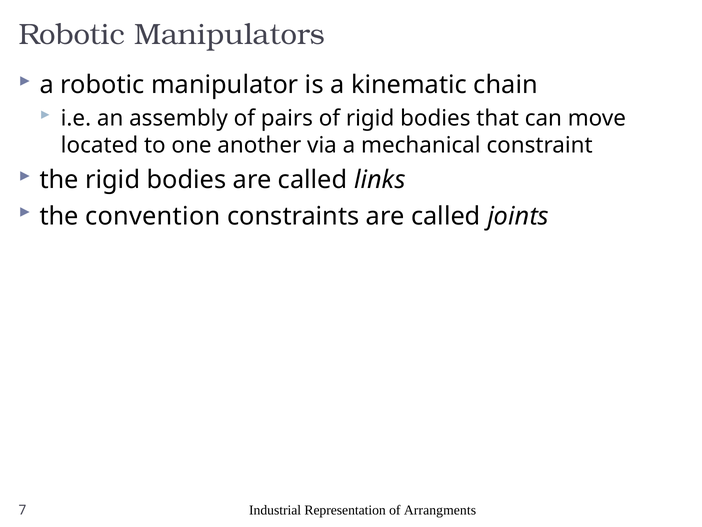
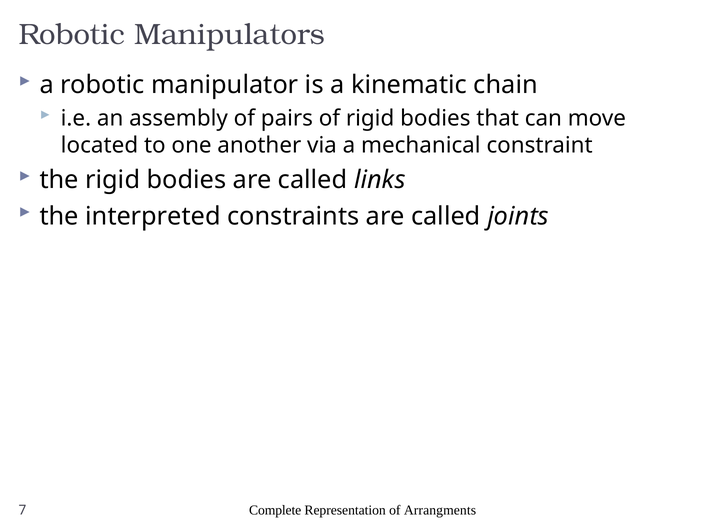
convention: convention -> interpreted
Industrial: Industrial -> Complete
